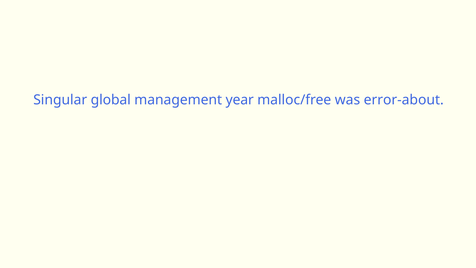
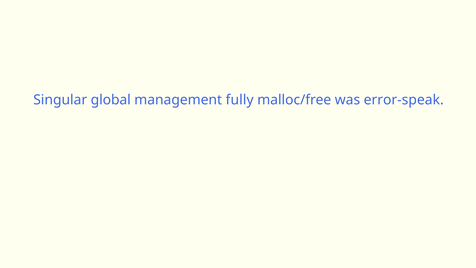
year: year -> fully
error-about: error-about -> error-speak
